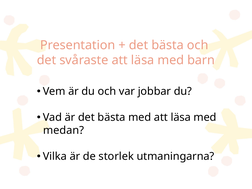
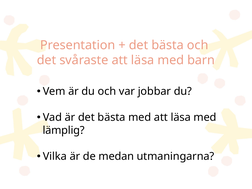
medan: medan -> lämplig
storlek: storlek -> medan
